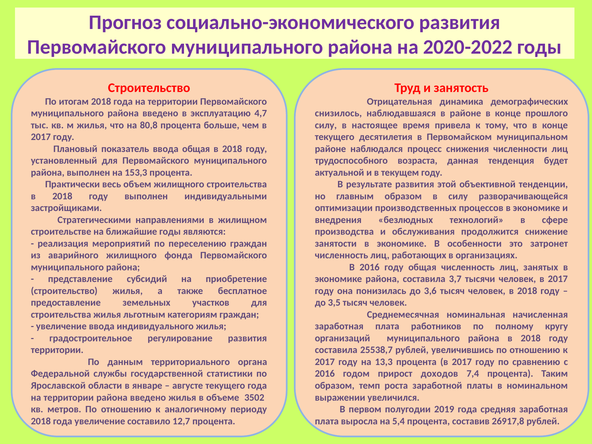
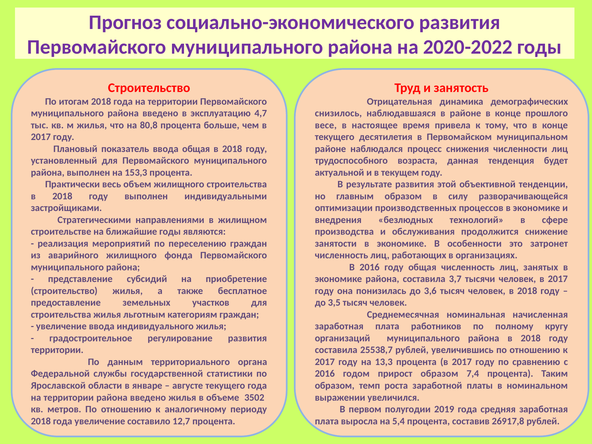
силу at (326, 125): силу -> весе
прирост доходов: доходов -> образом
